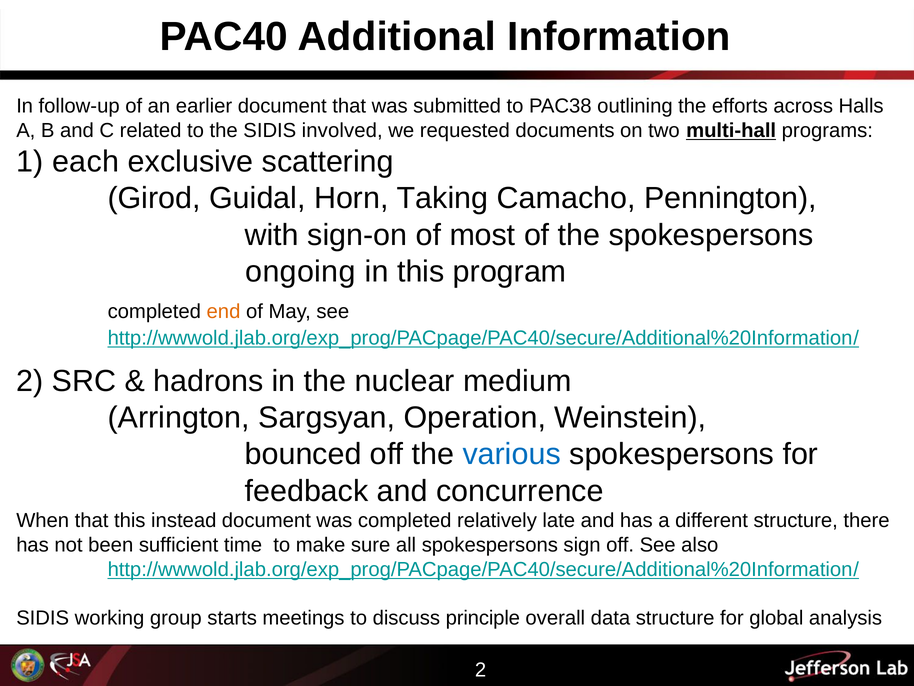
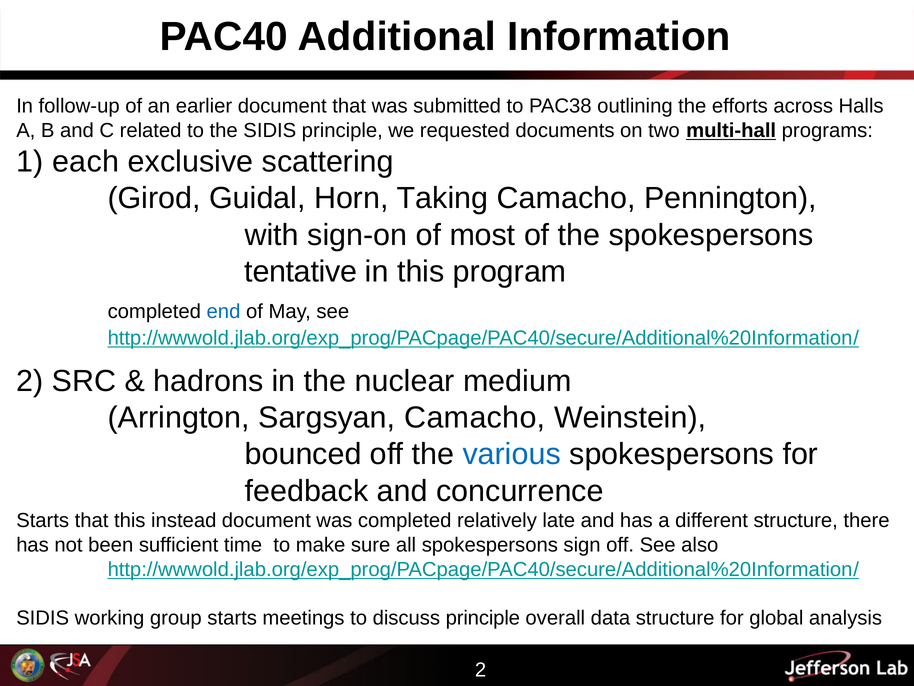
SIDIS involved: involved -> principle
ongoing: ongoing -> tentative
end colour: orange -> blue
Sargsyan Operation: Operation -> Camacho
When at (43, 520): When -> Starts
